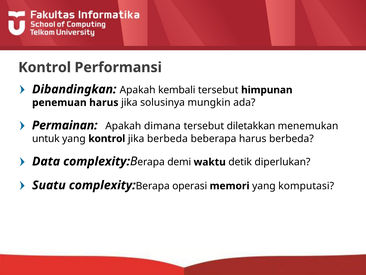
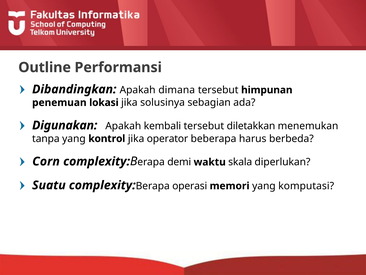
Kontrol at (45, 67): Kontrol -> Outline
kembali: kembali -> dimana
penemuan harus: harus -> lokasi
mungkin: mungkin -> sebagian
Permainan: Permainan -> Digunakan
dimana: dimana -> kembali
untuk: untuk -> tanpa
jika berbeda: berbeda -> operator
Data: Data -> Corn
detik: detik -> skala
